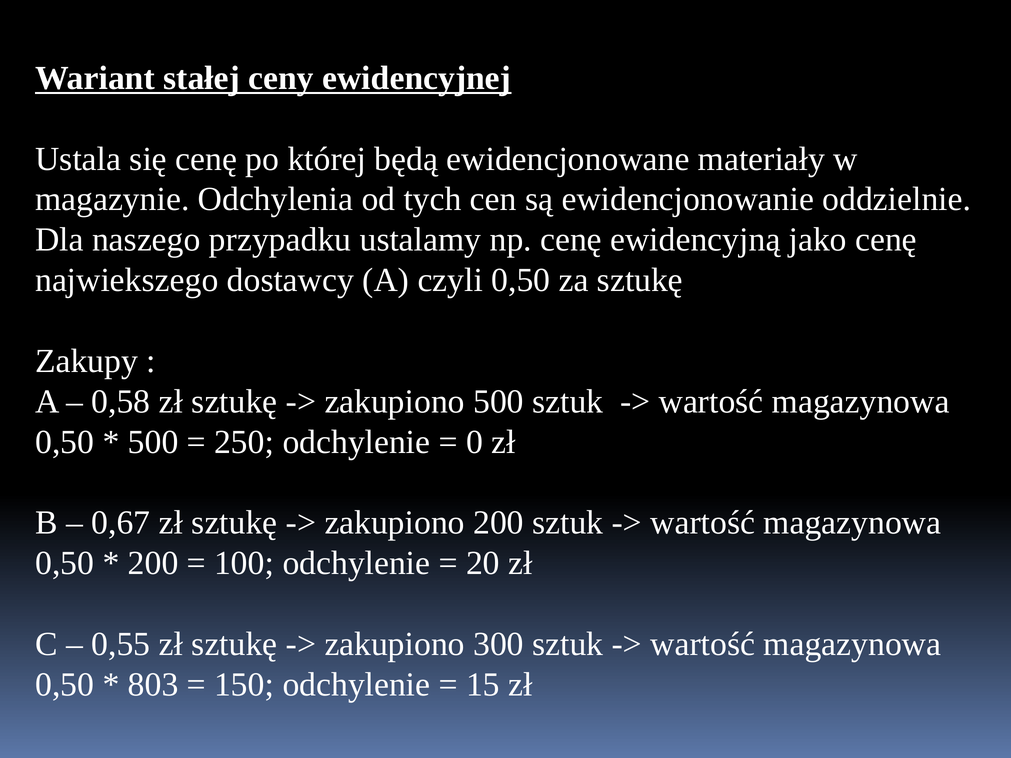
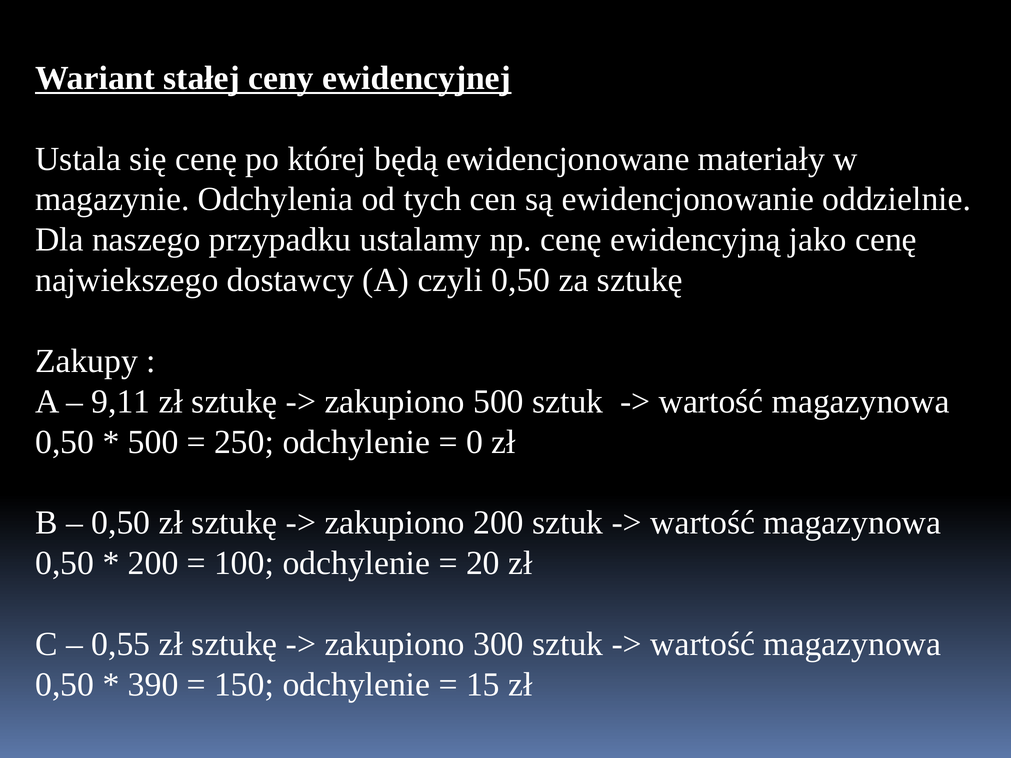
0,58: 0,58 -> 9,11
0,67 at (121, 523): 0,67 -> 0,50
803: 803 -> 390
